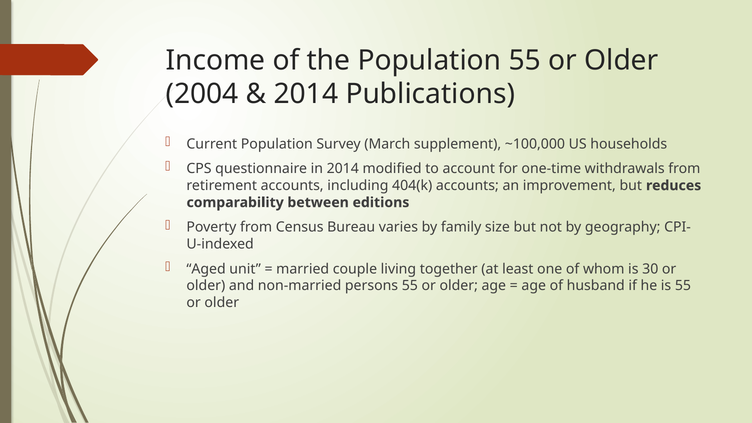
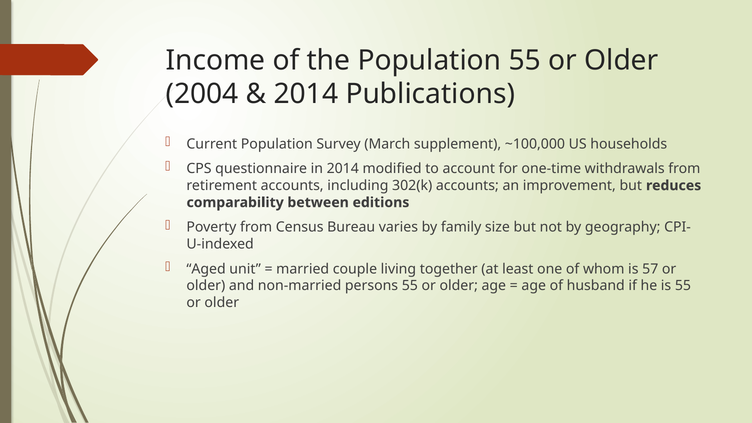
404(k: 404(k -> 302(k
30: 30 -> 57
